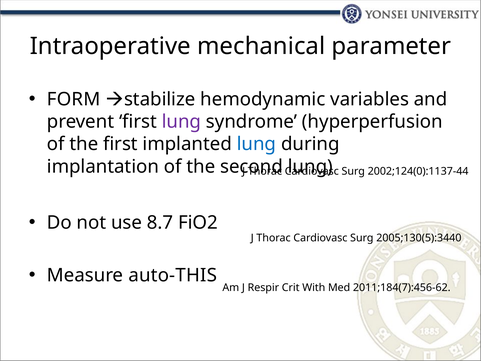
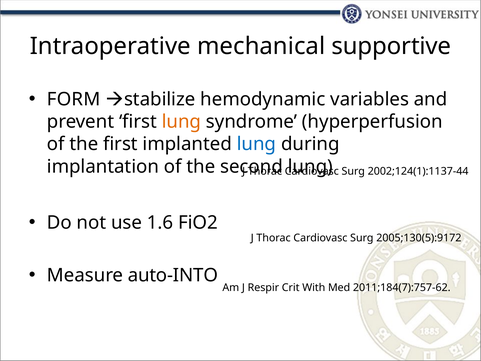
parameter: parameter -> supportive
lung at (181, 122) colour: purple -> orange
2002;124(0):1137-44: 2002;124(0):1137-44 -> 2002;124(1):1137-44
8.7: 8.7 -> 1.6
2005;130(5):3440: 2005;130(5):3440 -> 2005;130(5):9172
auto-THIS: auto-THIS -> auto-INTO
2011;184(7):456-62: 2011;184(7):456-62 -> 2011;184(7):757-62
